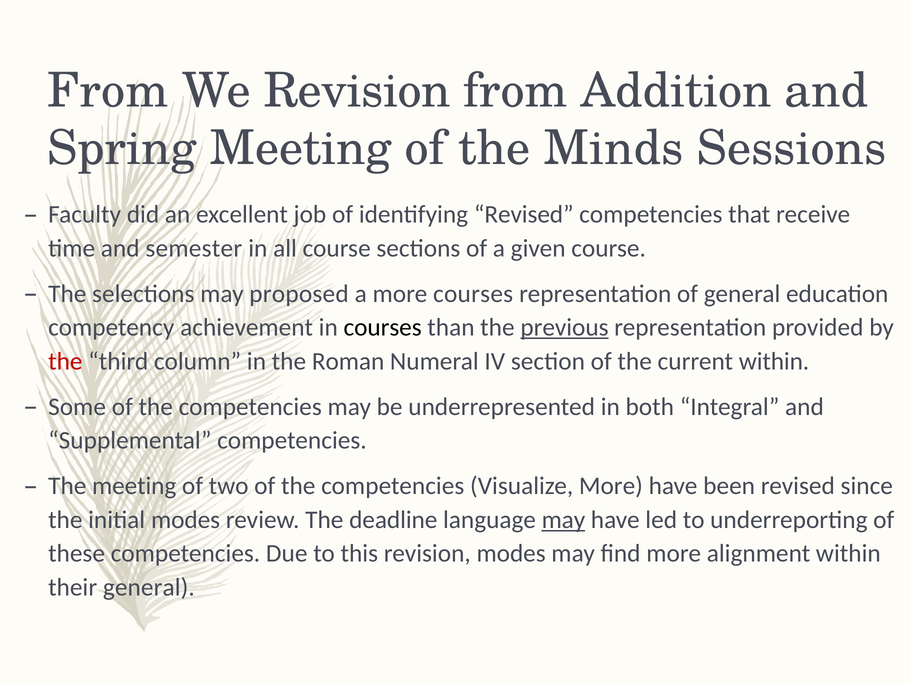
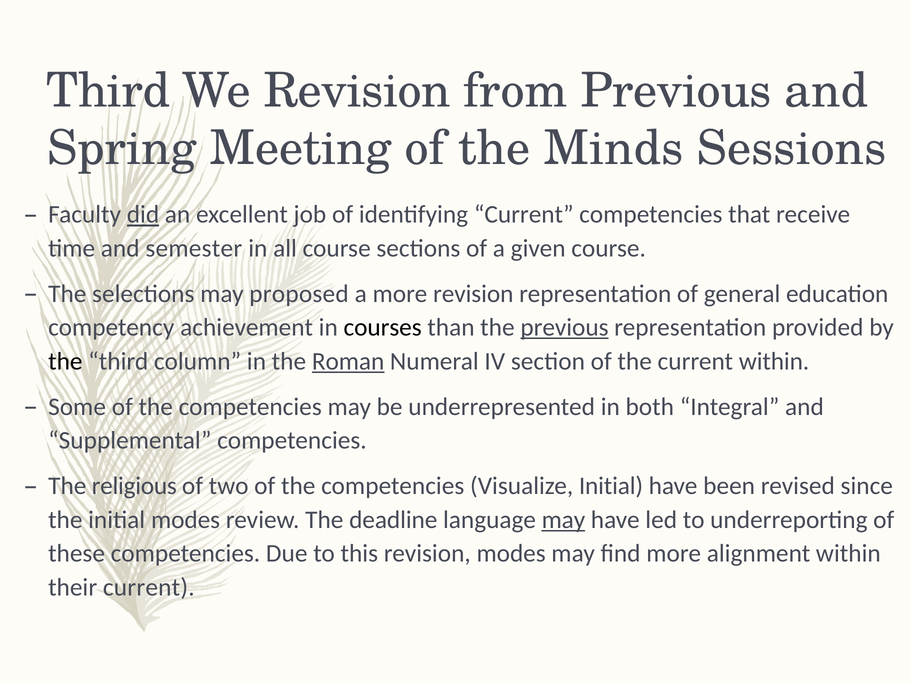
From at (108, 91): From -> Third
from Addition: Addition -> Previous
did underline: none -> present
identifying Revised: Revised -> Current
more courses: courses -> revision
the at (65, 361) colour: red -> black
Roman underline: none -> present
The meeting: meeting -> religious
Visualize More: More -> Initial
their general: general -> current
